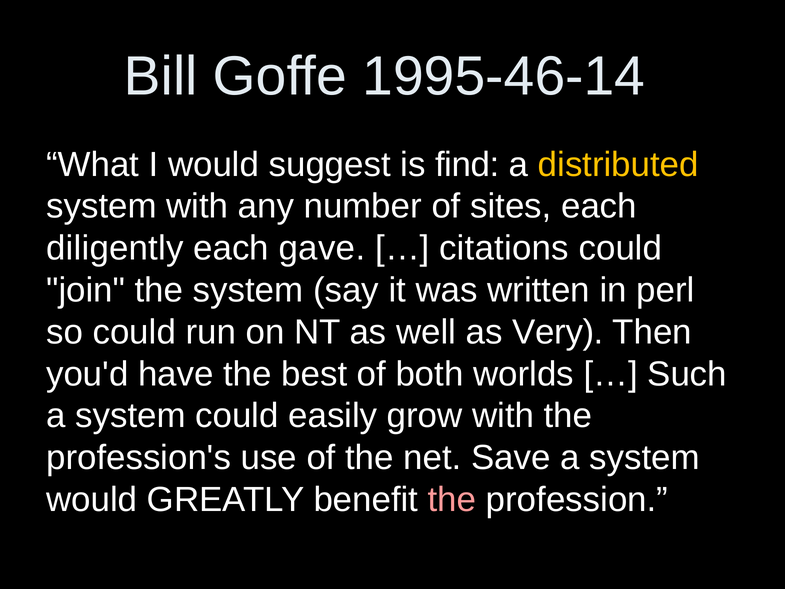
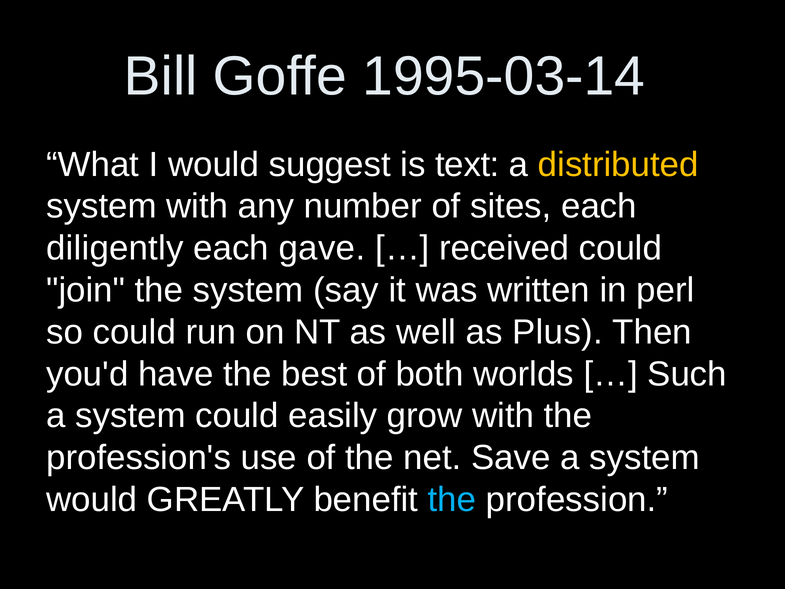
1995-46-14: 1995-46-14 -> 1995-03-14
find: find -> text
citations: citations -> received
Very: Very -> Plus
the at (452, 499) colour: pink -> light blue
